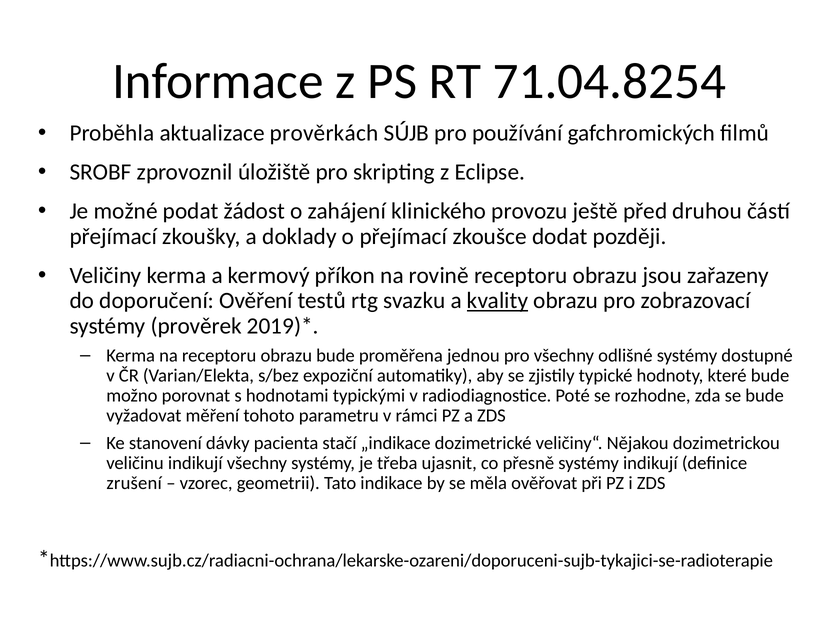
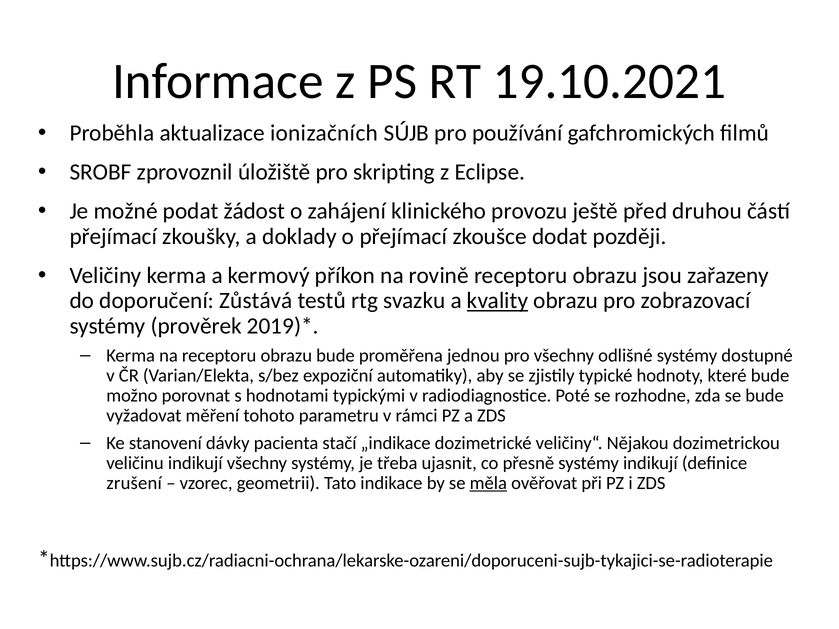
71.04.8254: 71.04.8254 -> 19.10.2021
prověrkách: prověrkách -> ionizačních
Ověření: Ověření -> Zůstává
měla underline: none -> present
